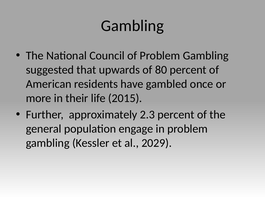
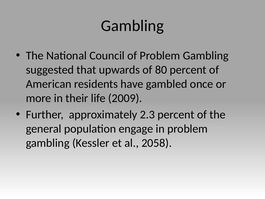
2015: 2015 -> 2009
2029: 2029 -> 2058
